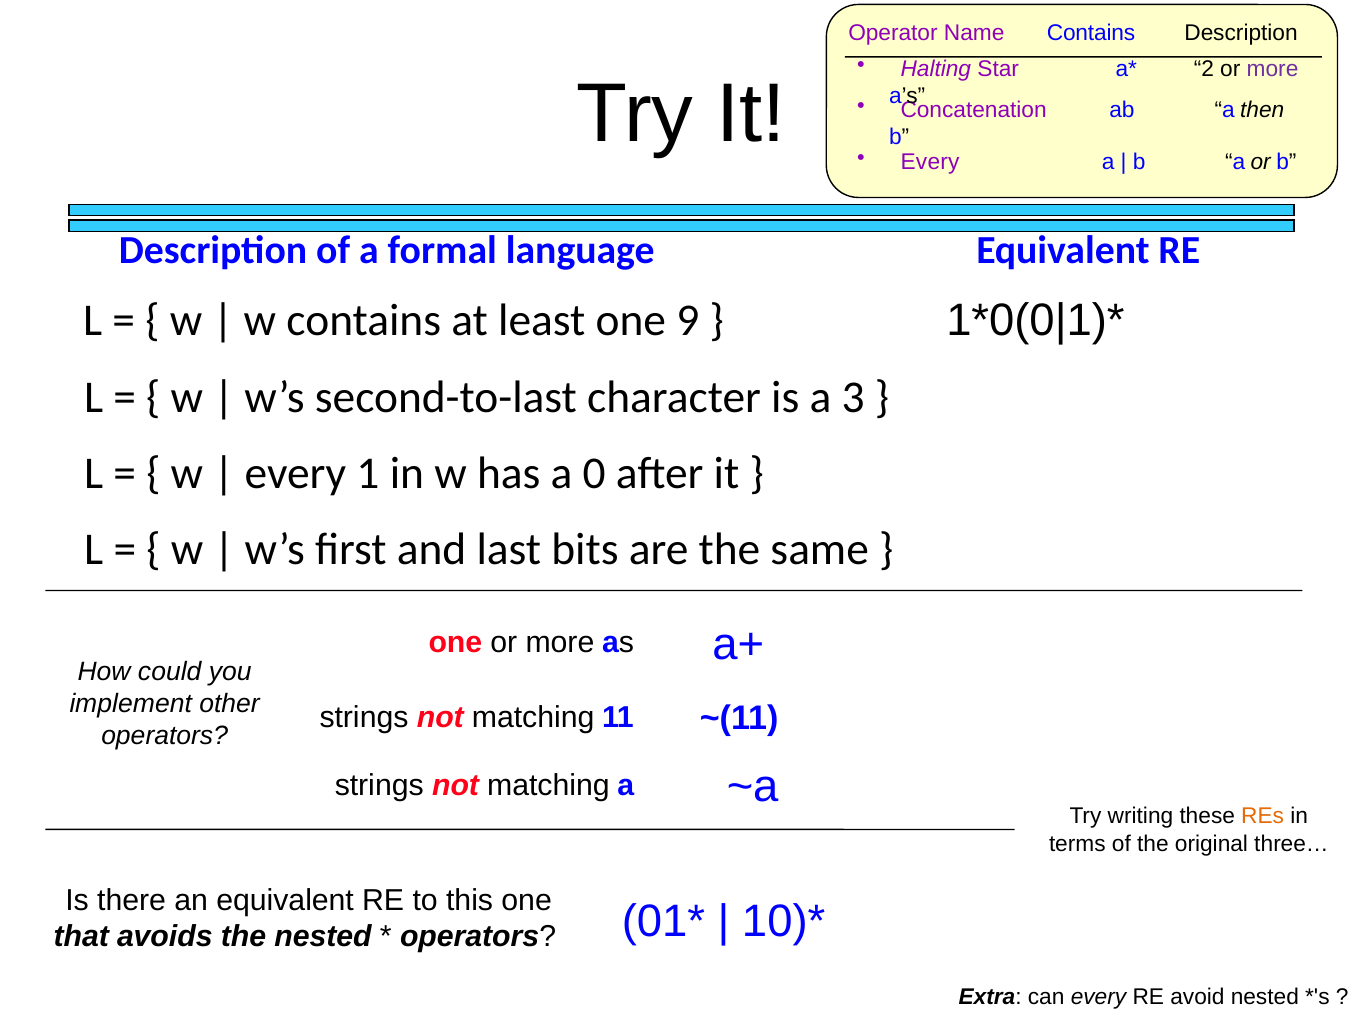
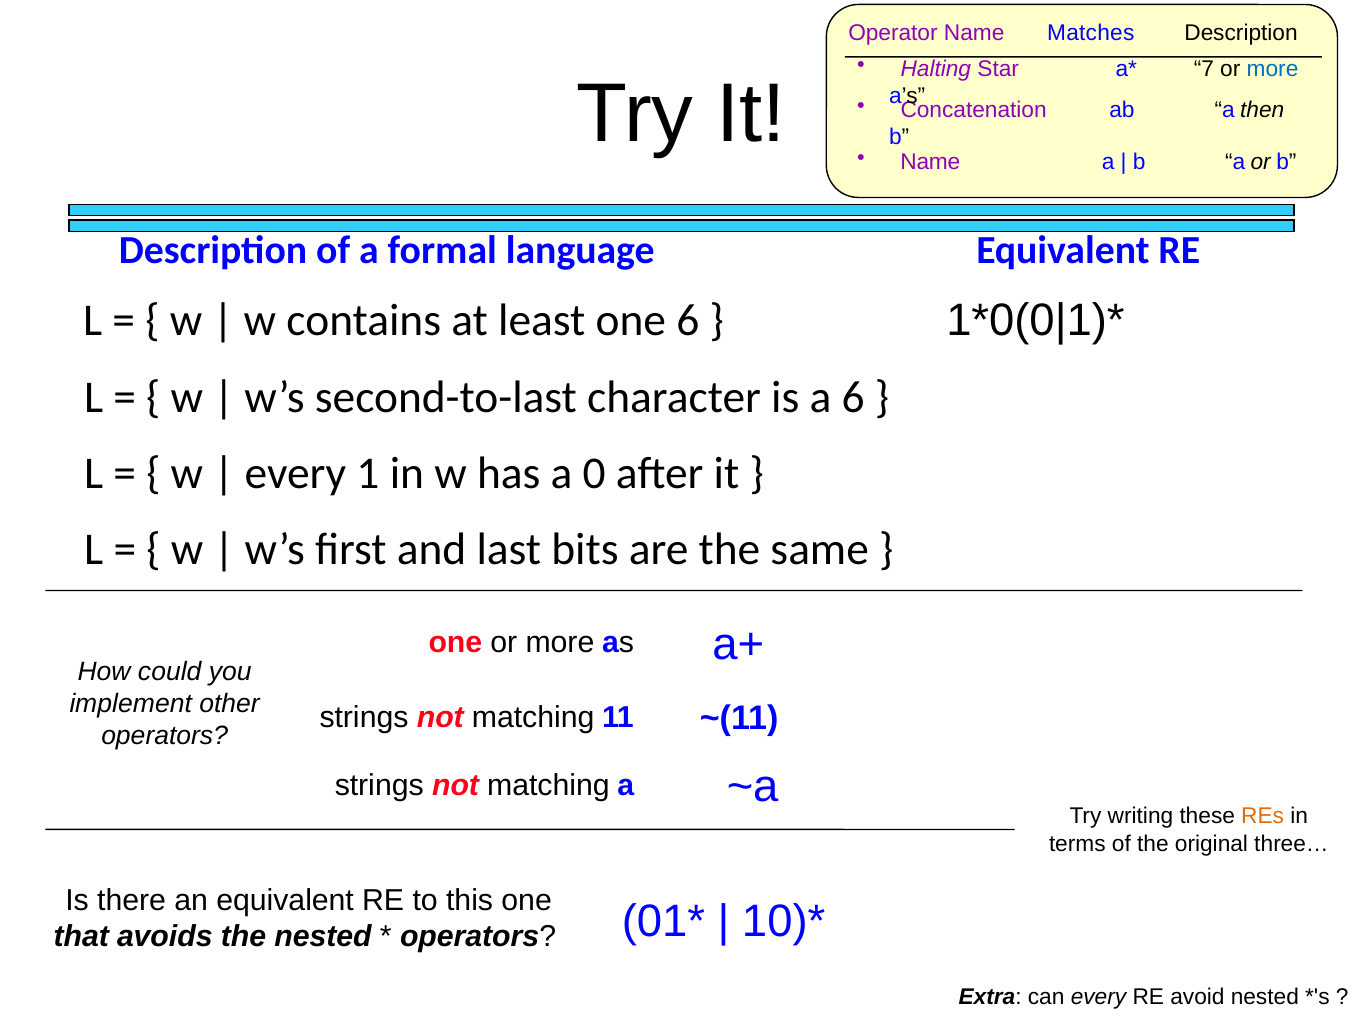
Name Contains: Contains -> Matches
2: 2 -> 7
more at (1273, 69) colour: purple -> blue
Every at (930, 162): Every -> Name
one 9: 9 -> 6
a 3: 3 -> 6
